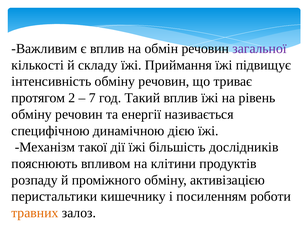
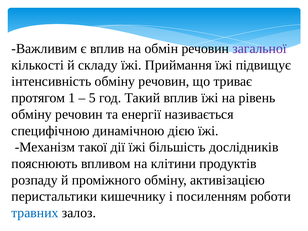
2: 2 -> 1
7: 7 -> 5
травних colour: orange -> blue
